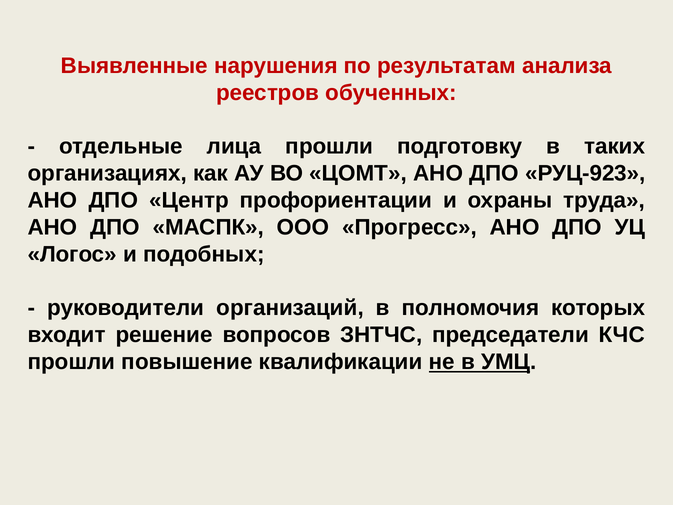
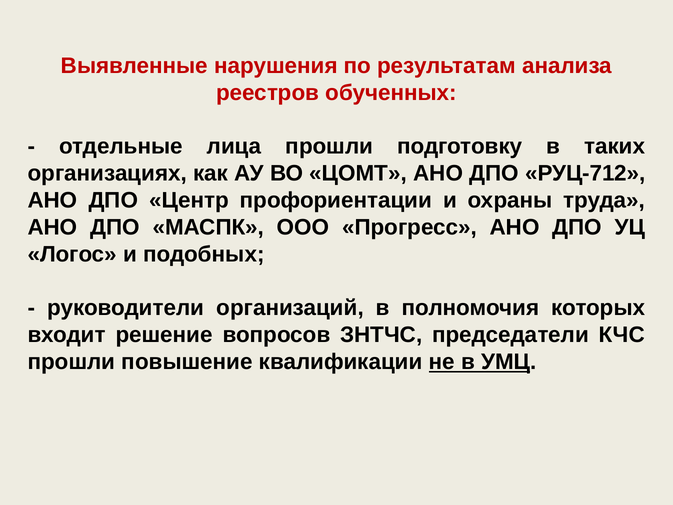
РУЦ-923: РУЦ-923 -> РУЦ-712
